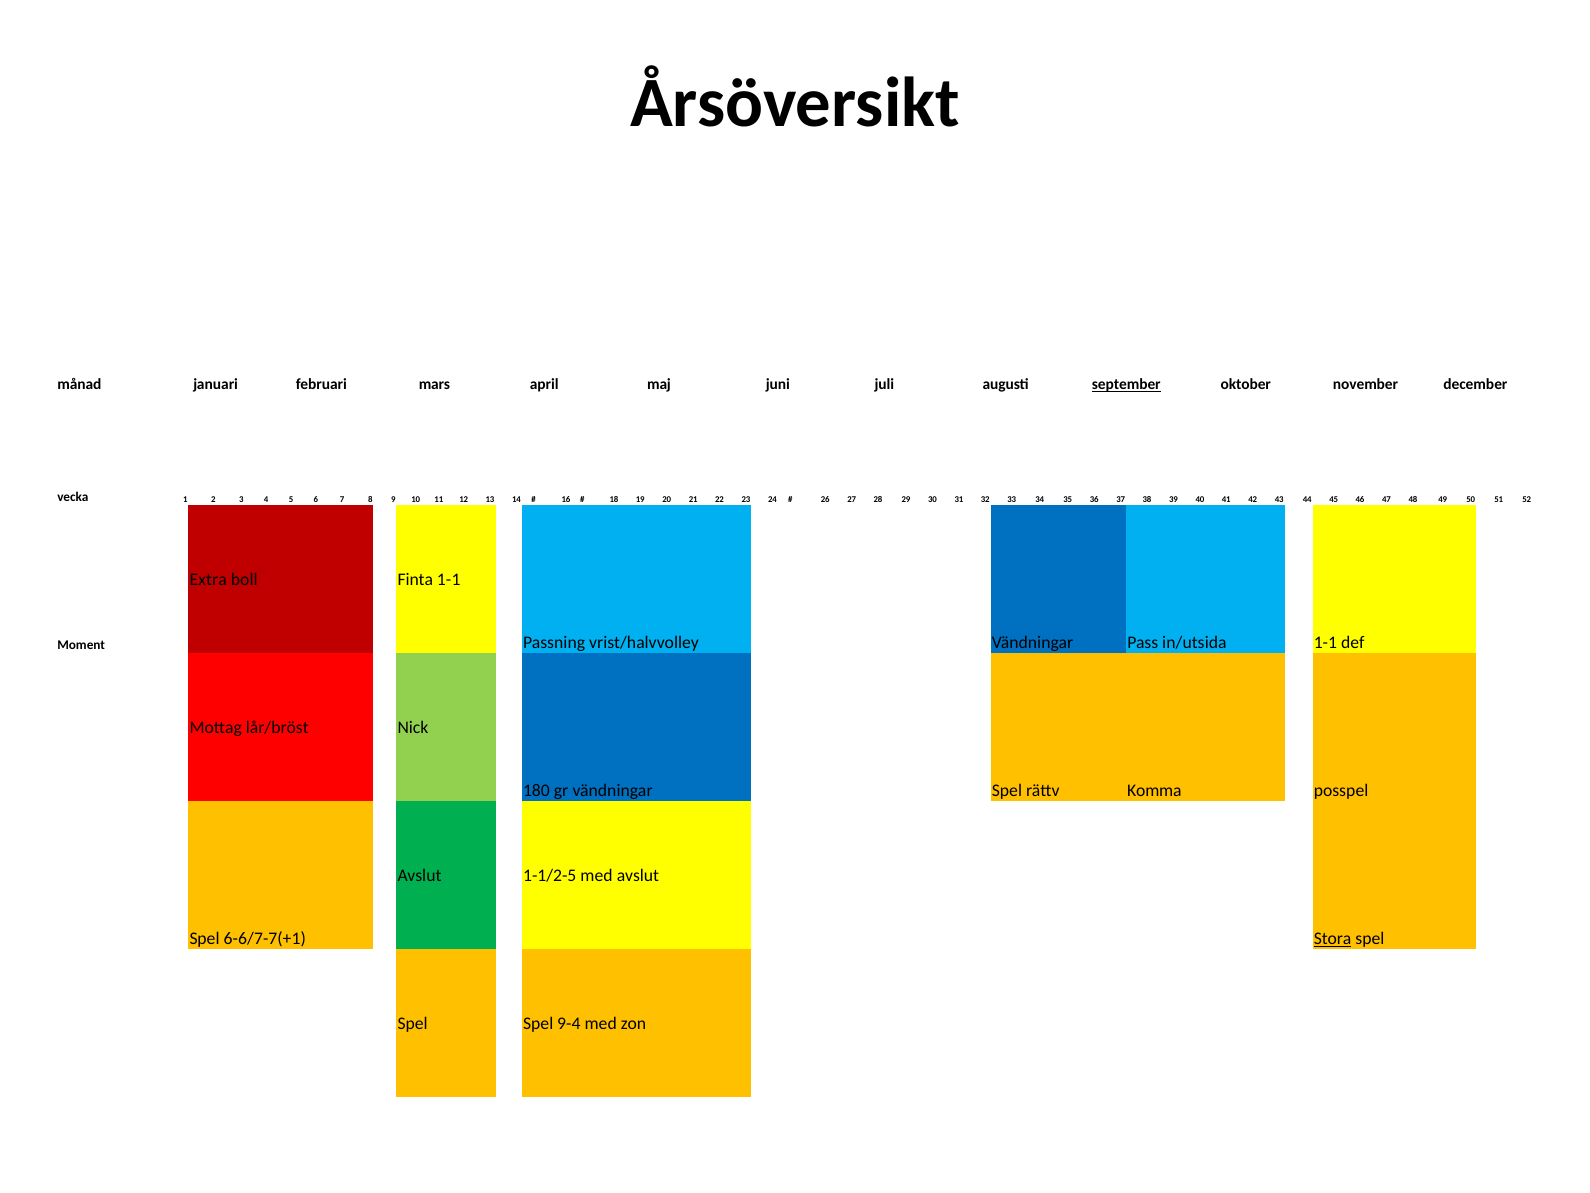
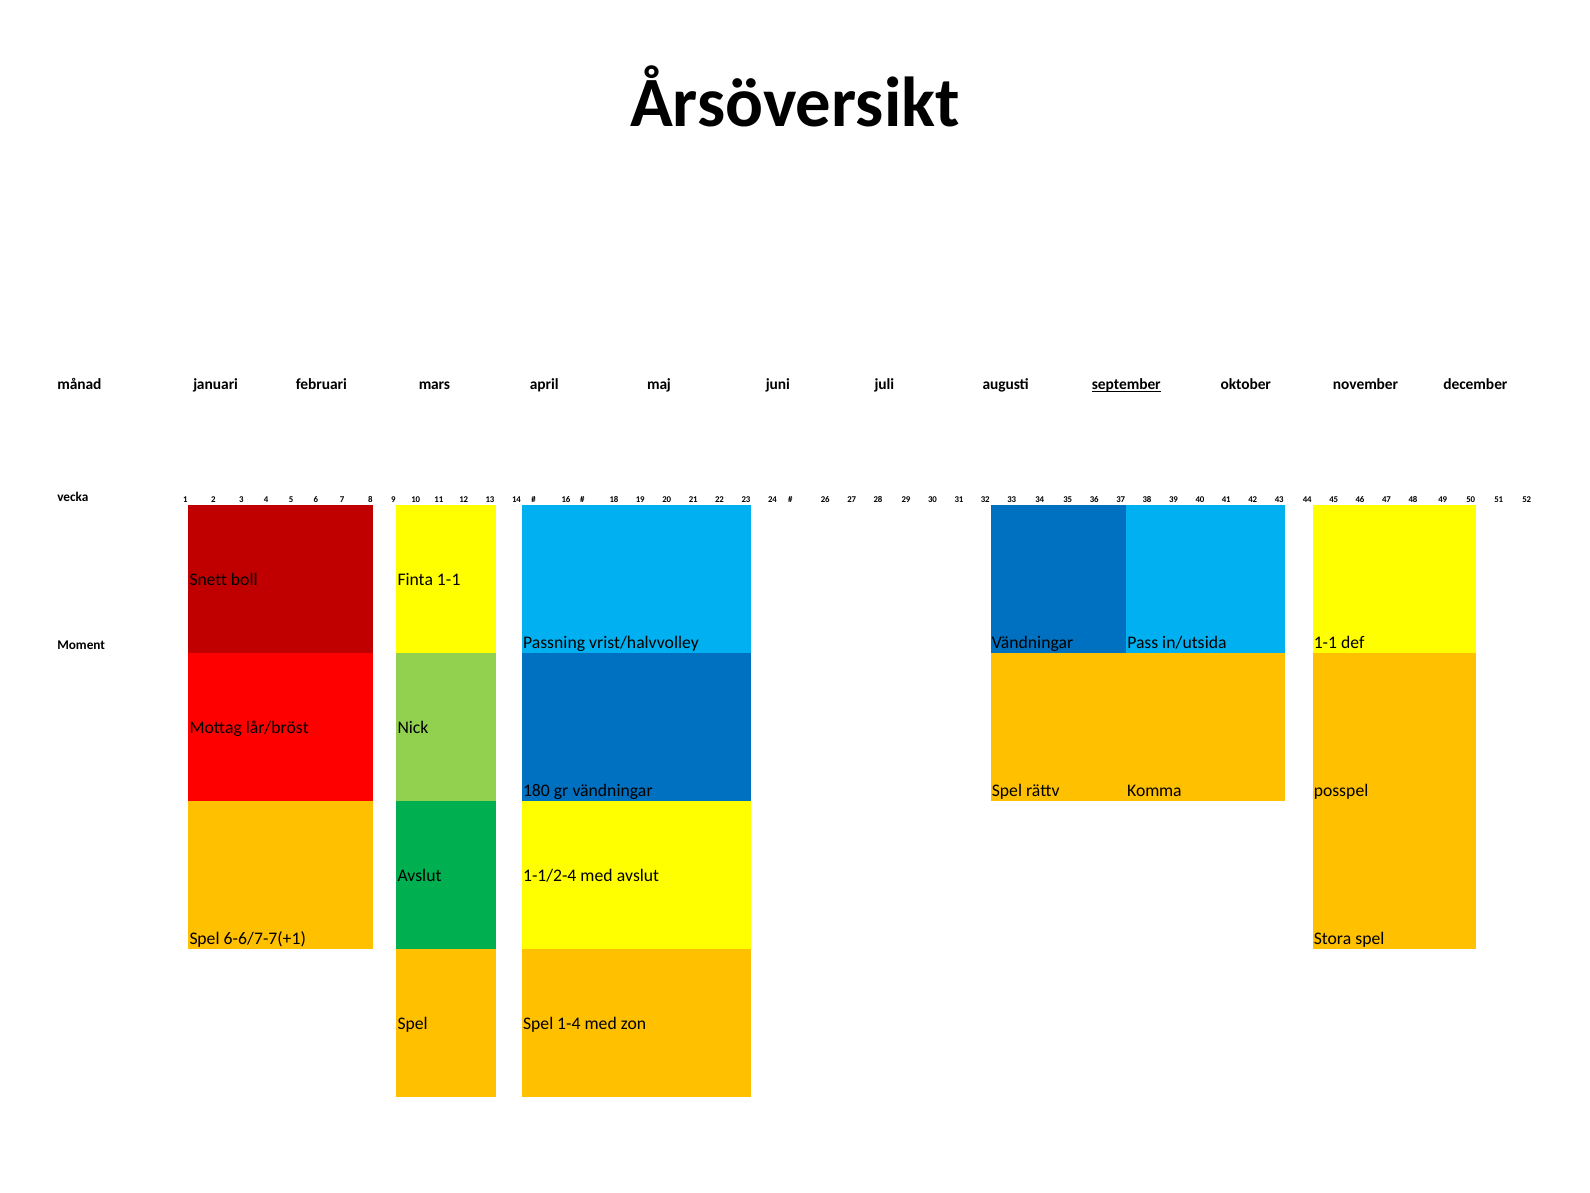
Extra: Extra -> Snett
1-1/2-5: 1-1/2-5 -> 1-1/2-4
Stora underline: present -> none
9-4: 9-4 -> 1-4
